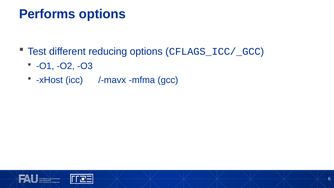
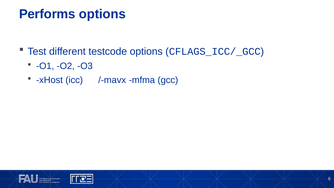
reducing: reducing -> testcode
